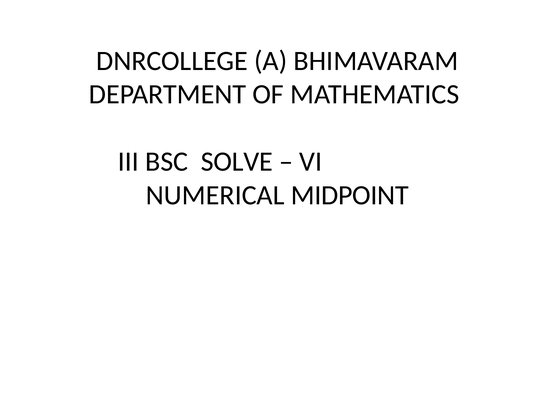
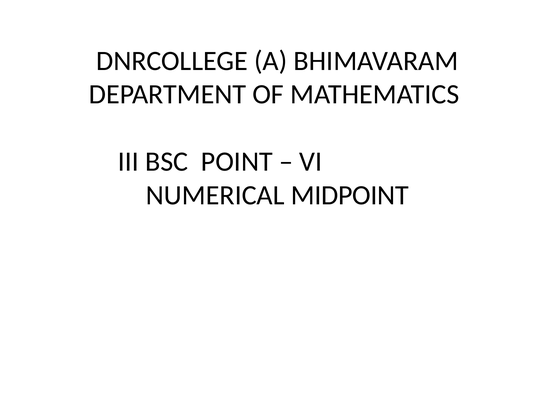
SOLVE: SOLVE -> POINT
